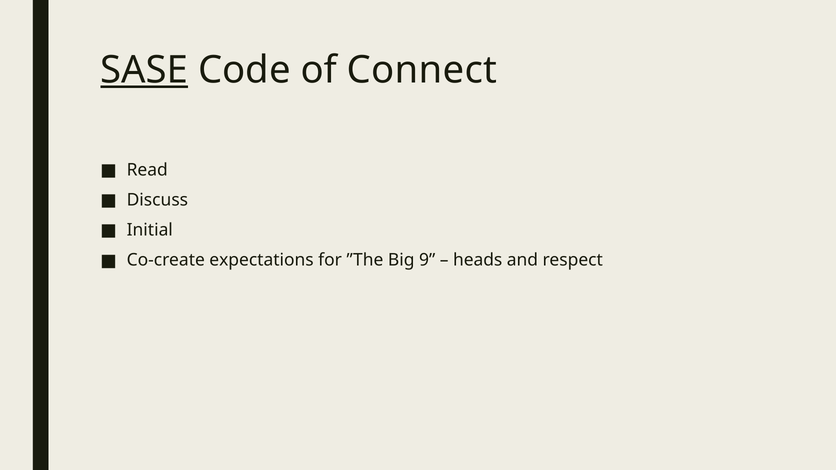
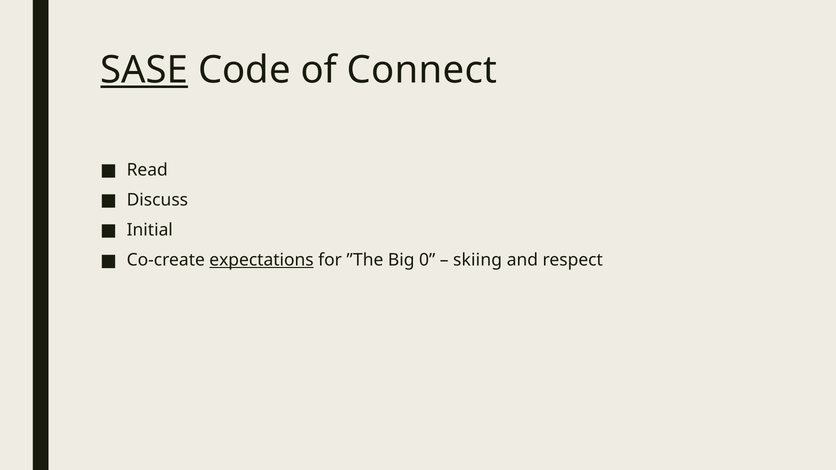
expectations underline: none -> present
9: 9 -> 0
heads: heads -> skiing
